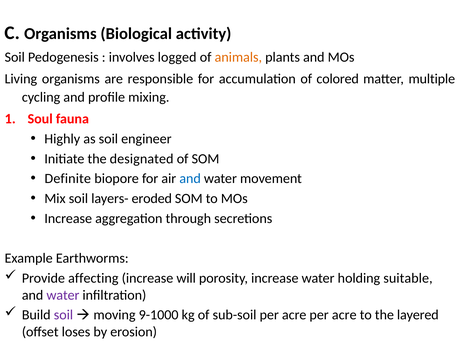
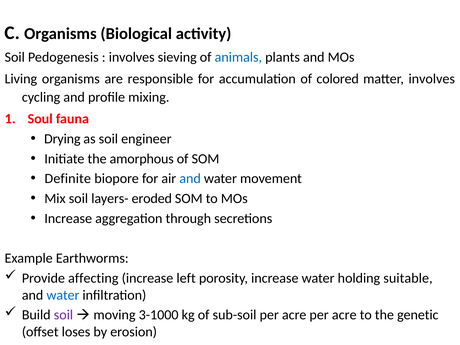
logged: logged -> sieving
animals colour: orange -> blue
matter multiple: multiple -> involves
Highly: Highly -> Drying
designated: designated -> amorphous
will: will -> left
water at (63, 295) colour: purple -> blue
9-1000: 9-1000 -> 3-1000
layered: layered -> genetic
